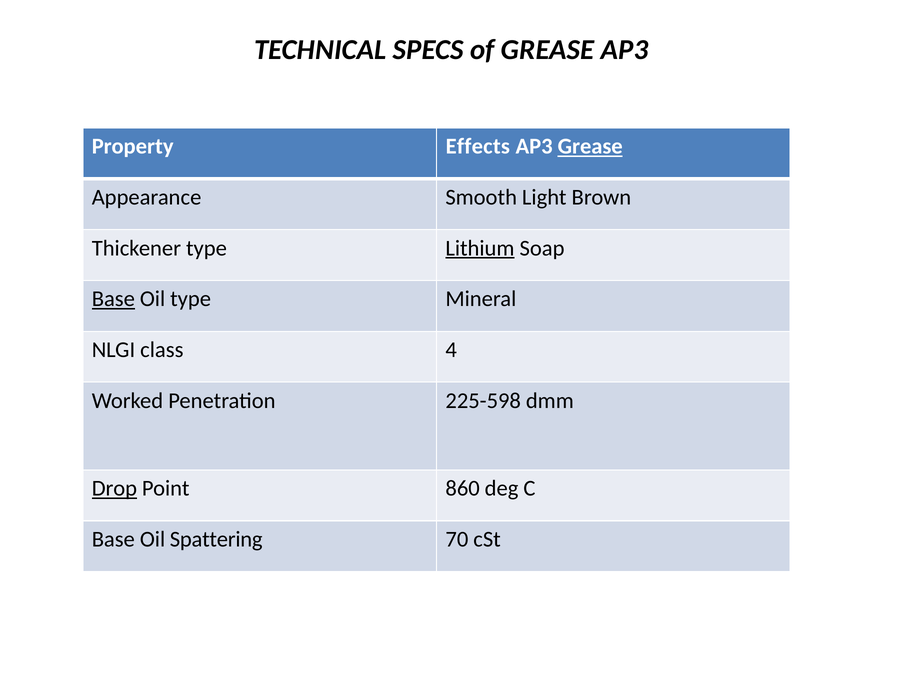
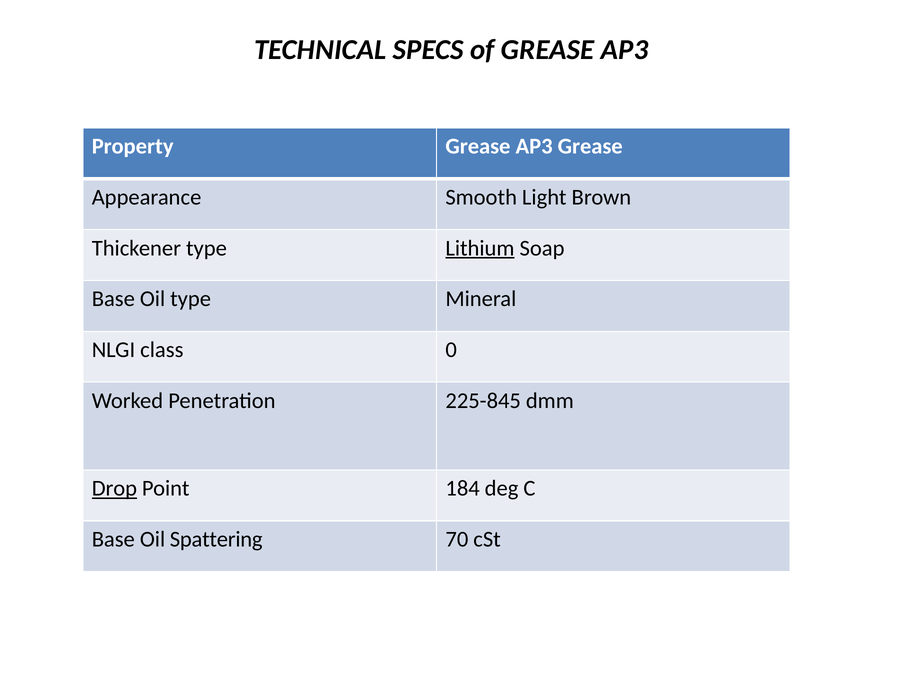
Property Effects: Effects -> Grease
Grease at (590, 146) underline: present -> none
Base at (113, 299) underline: present -> none
4: 4 -> 0
225-598: 225-598 -> 225-845
860: 860 -> 184
